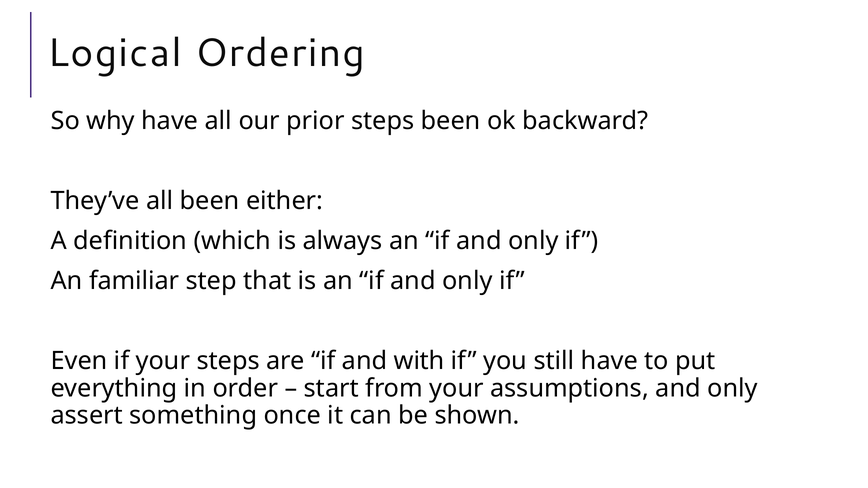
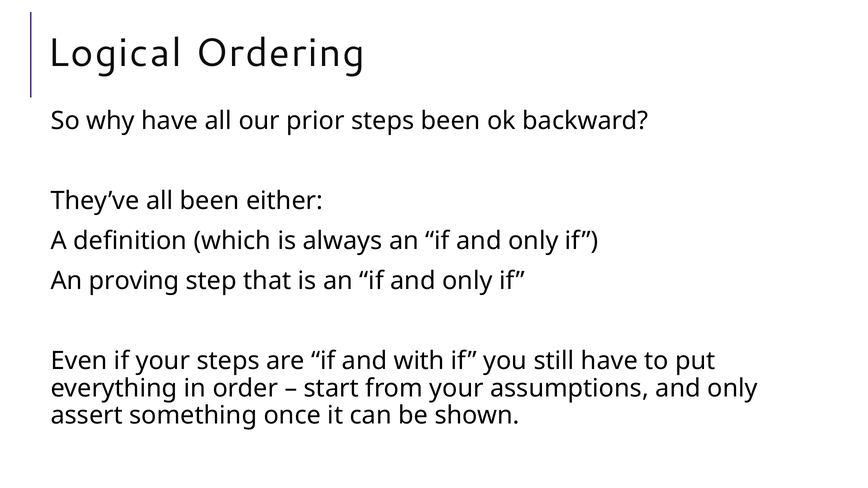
familiar: familiar -> proving
